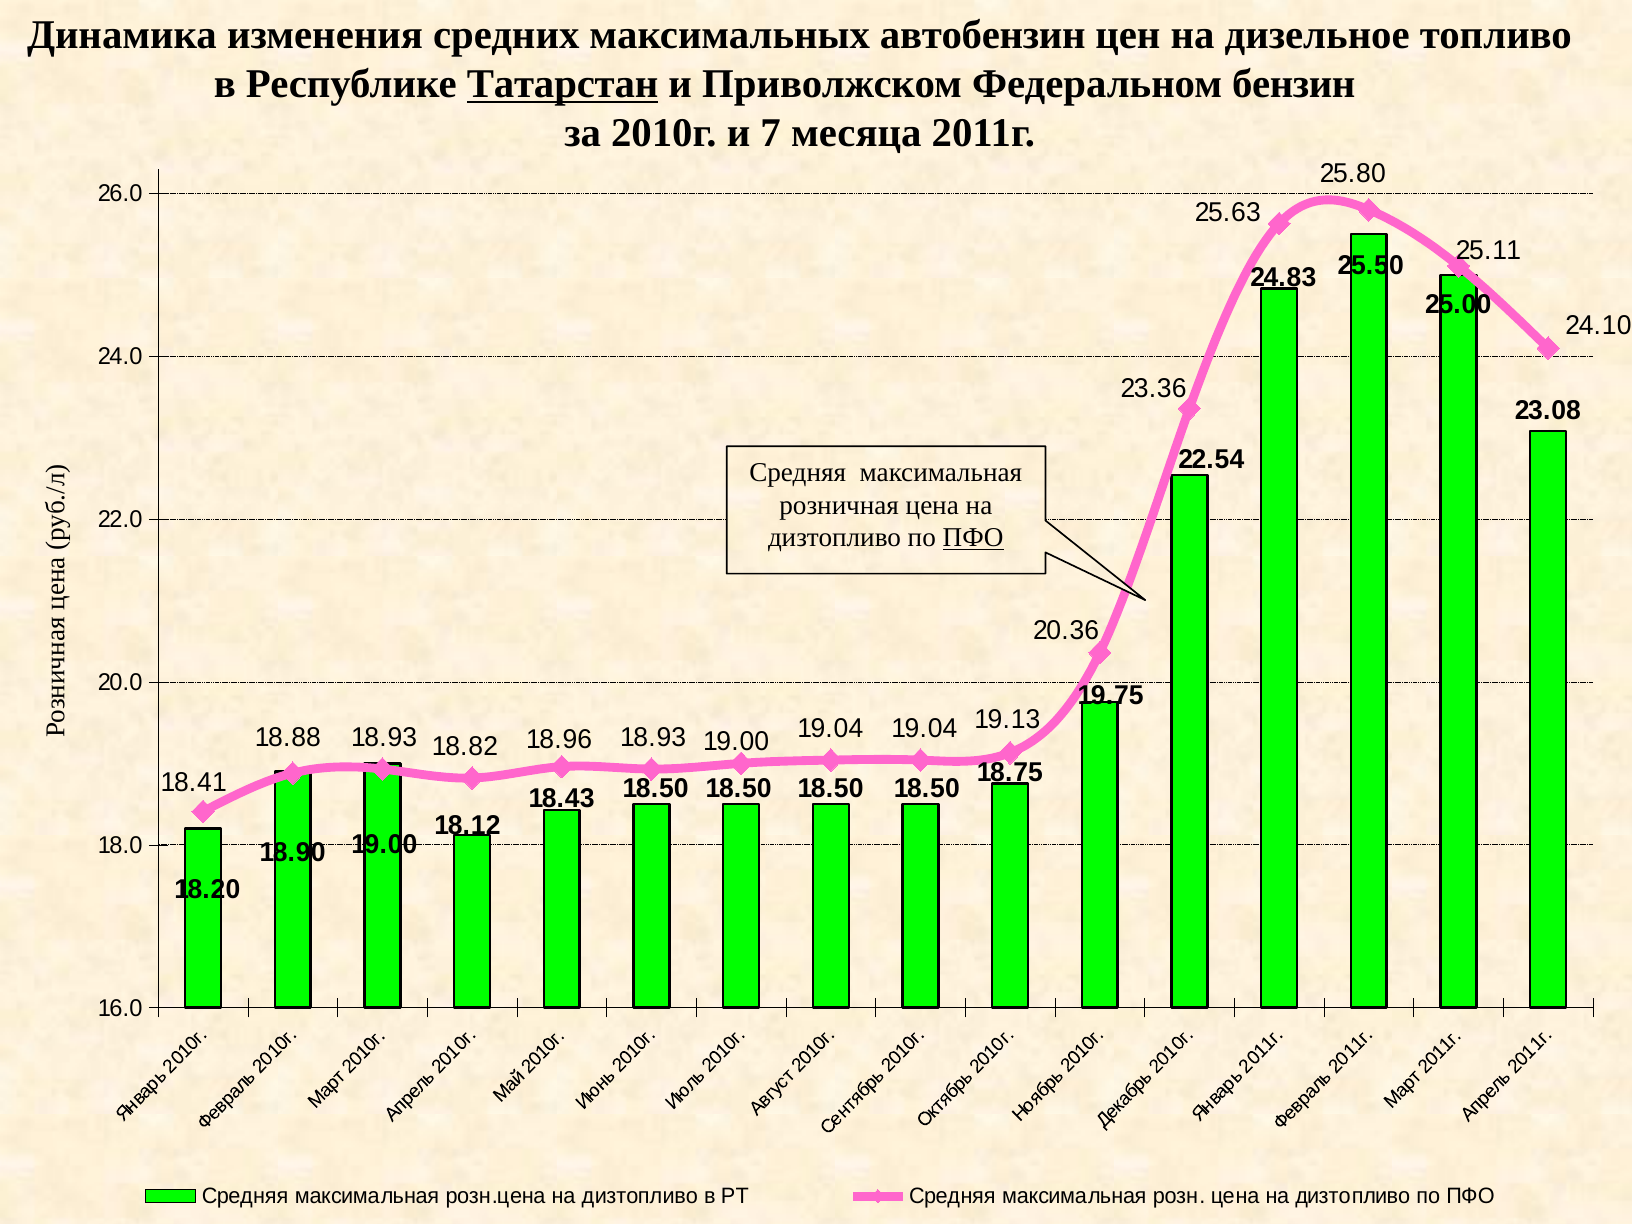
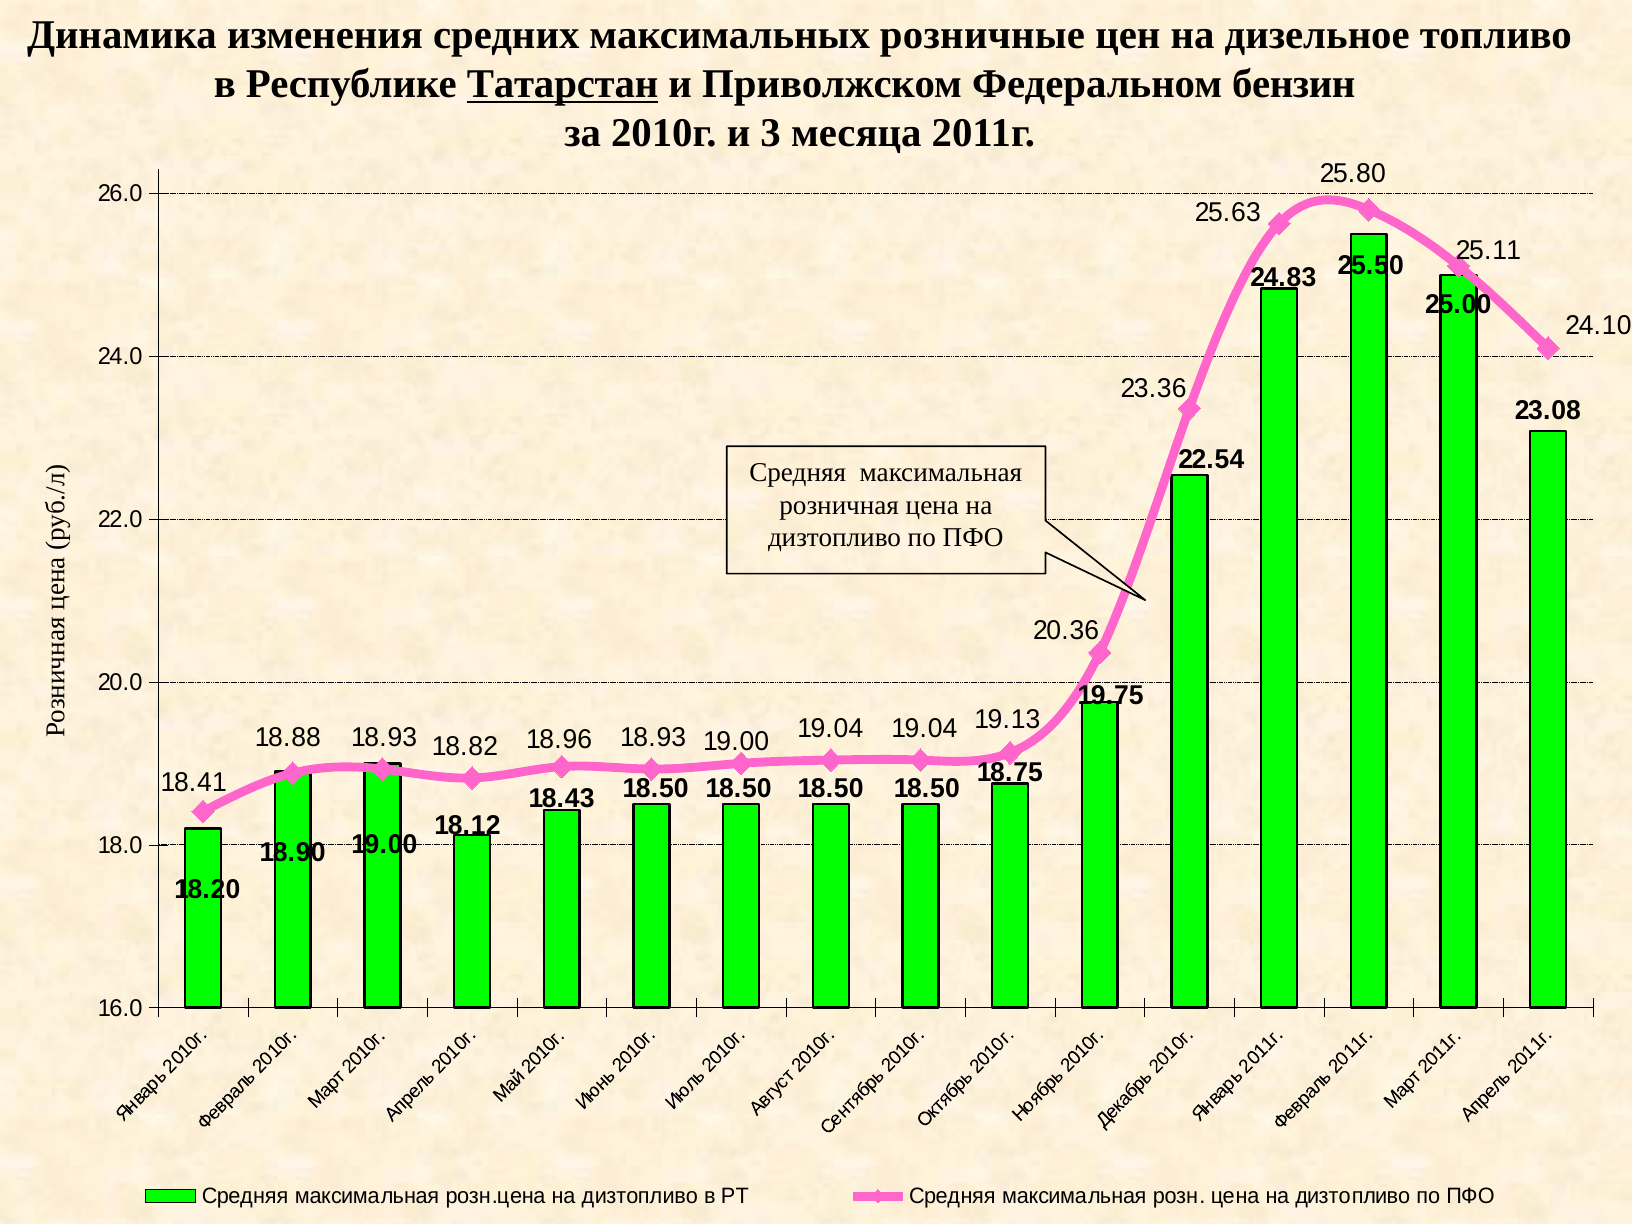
автобензин: автобензин -> розничные
7: 7 -> 3
ПФО at (973, 538) underline: present -> none
